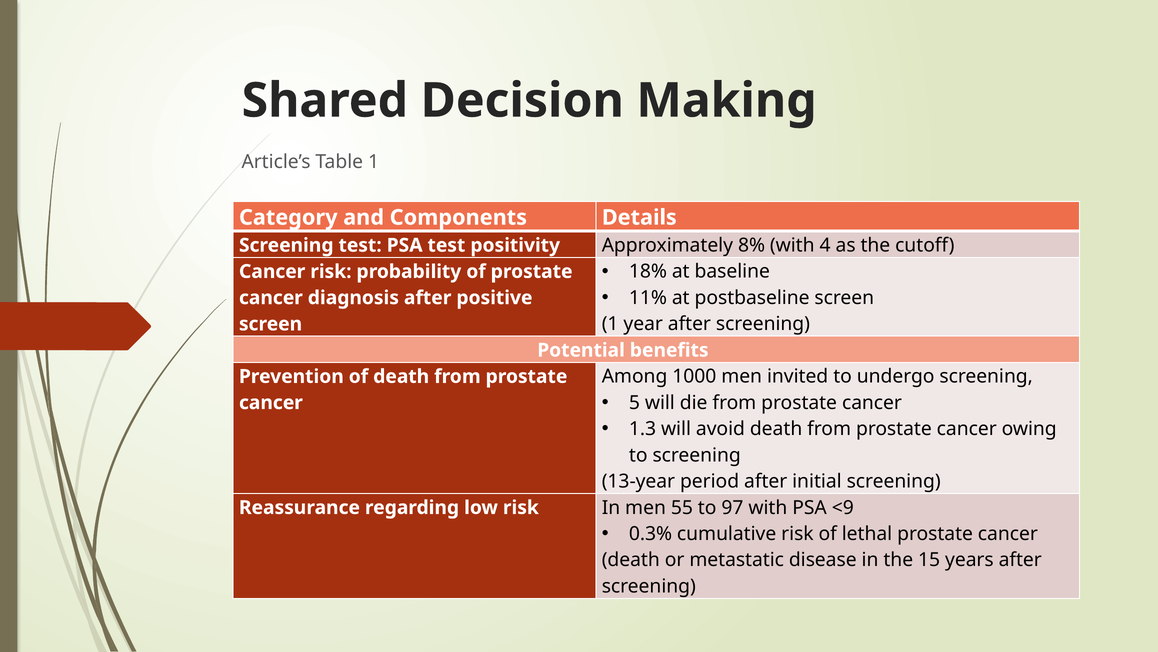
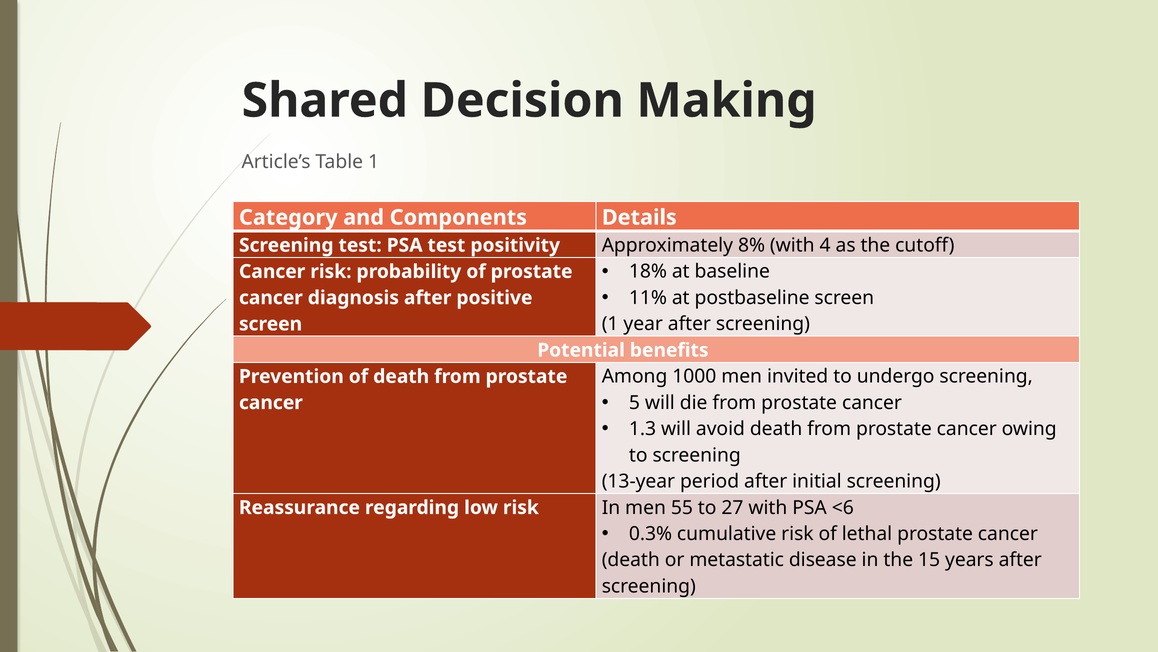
97: 97 -> 27
<9: <9 -> <6
